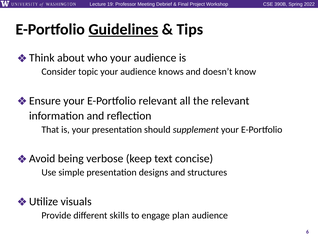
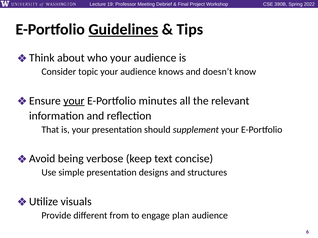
your at (74, 101) underline: none -> present
E-Portfolio relevant: relevant -> minutes
skills: skills -> from
